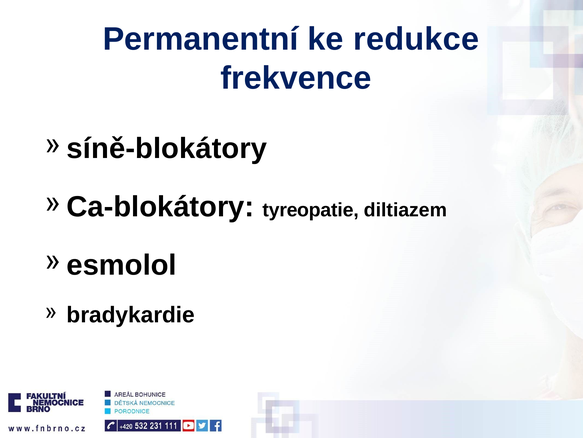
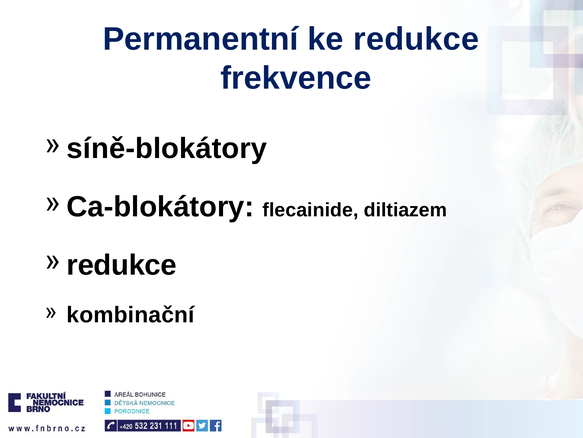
tyreopatie: tyreopatie -> flecainide
esmolol at (122, 265): esmolol -> redukce
bradykardie: bradykardie -> kombinační
